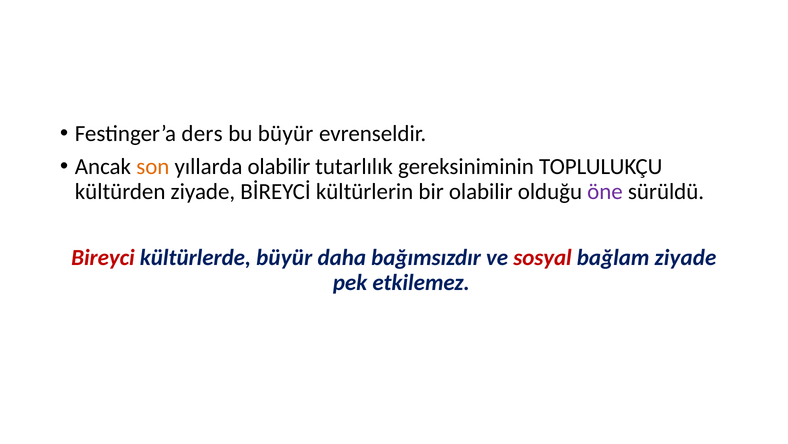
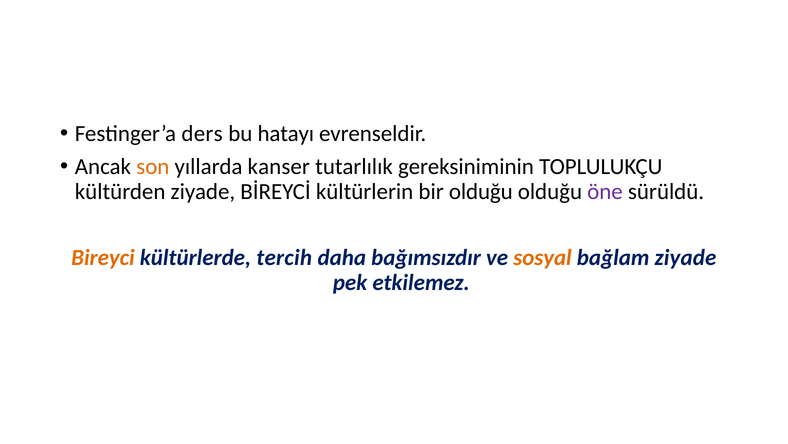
bu büyür: büyür -> hatayı
yıllarda olabilir: olabilir -> kanser
bir olabilir: olabilir -> olduğu
Bireyci colour: red -> orange
kültürlerde büyür: büyür -> tercih
sosyal colour: red -> orange
